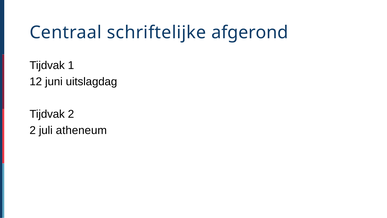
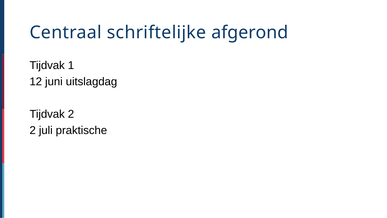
atheneum: atheneum -> praktische
